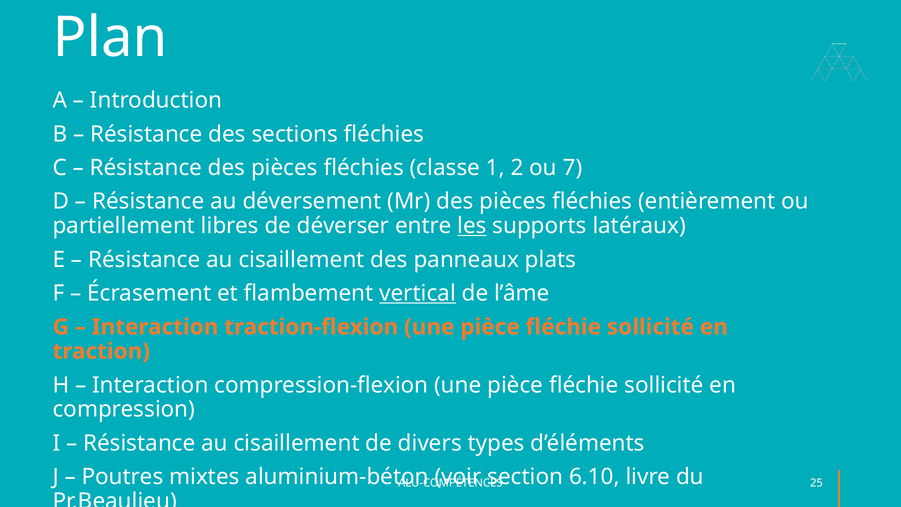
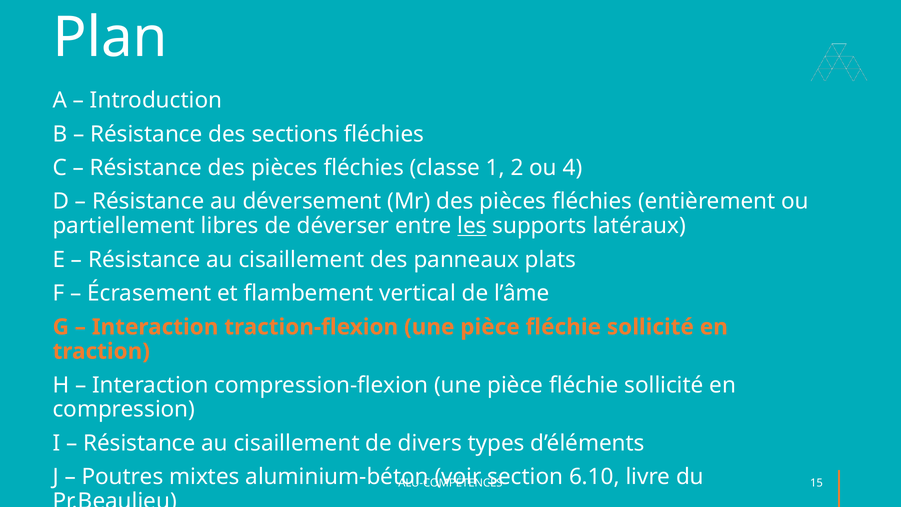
7: 7 -> 4
vertical underline: present -> none
25: 25 -> 15
